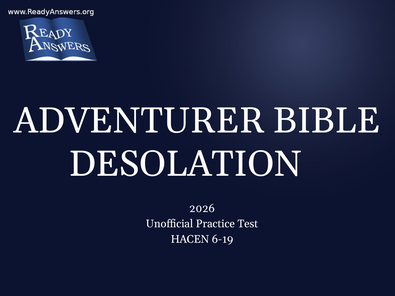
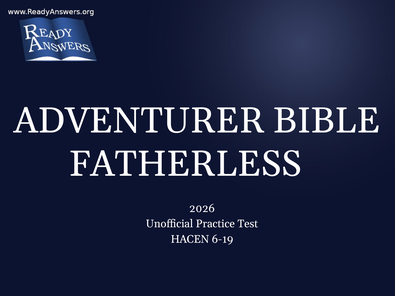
DESOLATION: DESOLATION -> FATHERLESS
